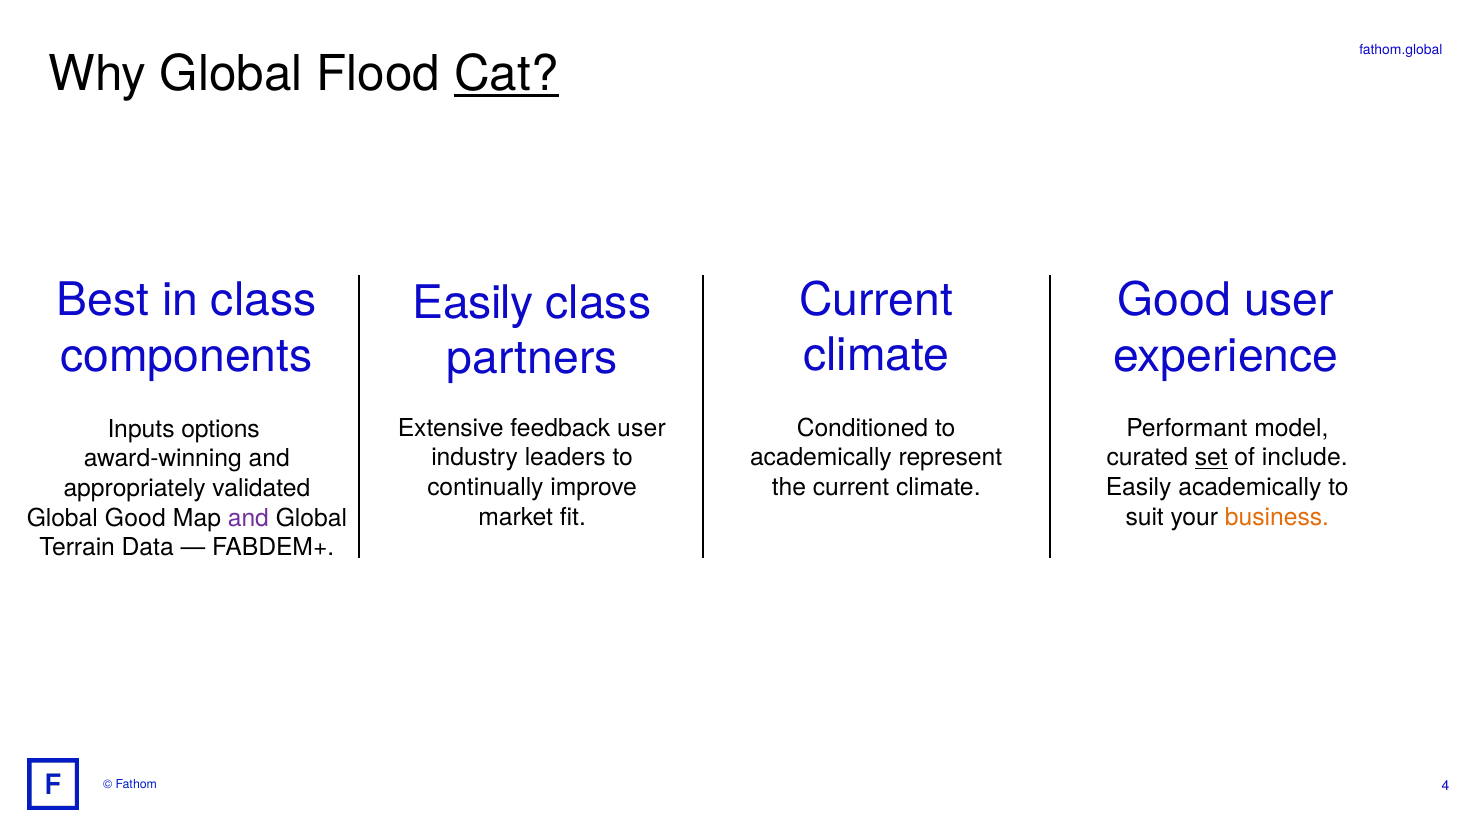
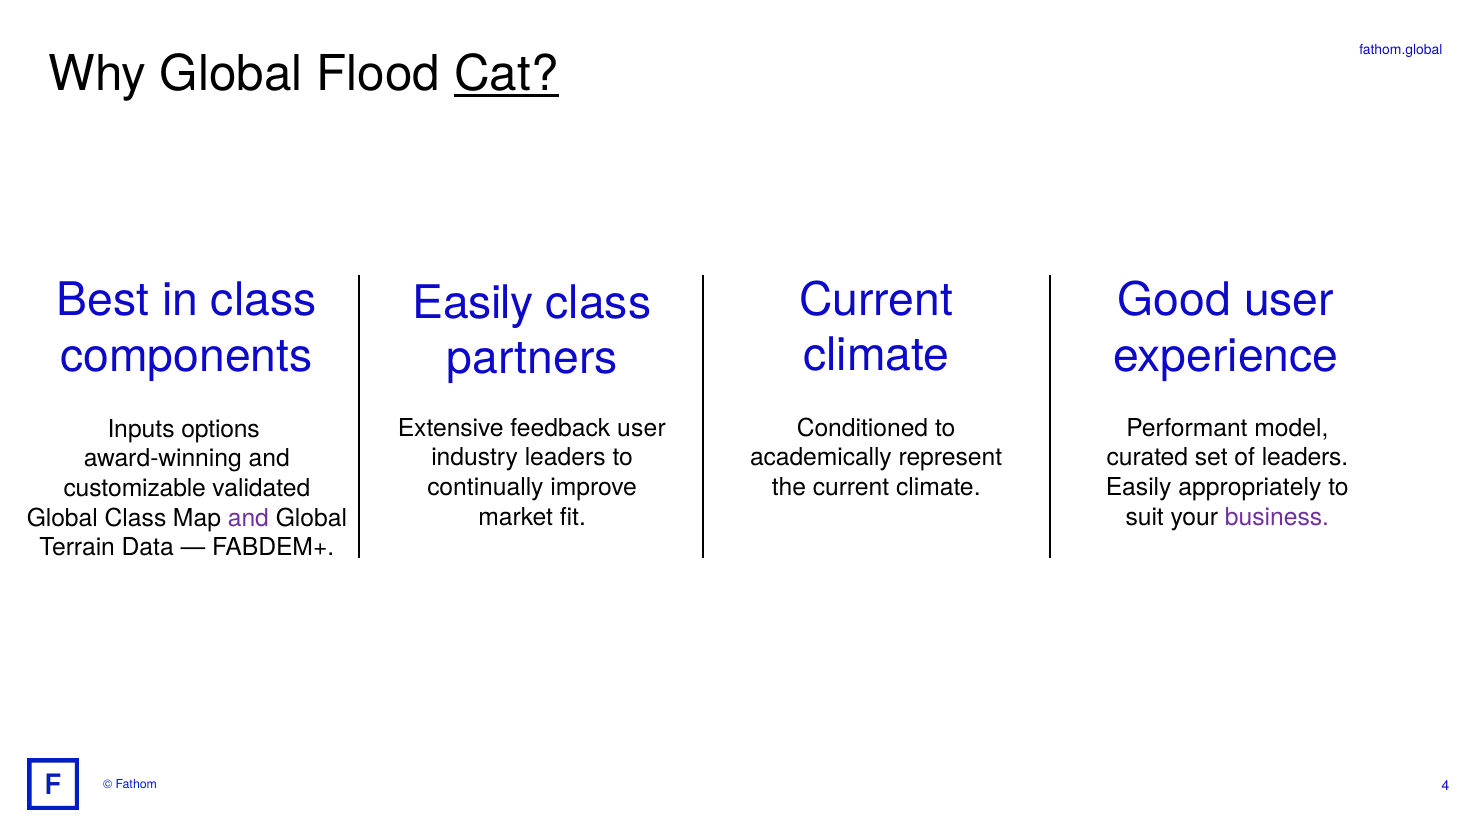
set underline: present -> none
of include: include -> leaders
Easily academically: academically -> appropriately
appropriately: appropriately -> customizable
business colour: orange -> purple
Global Good: Good -> Class
